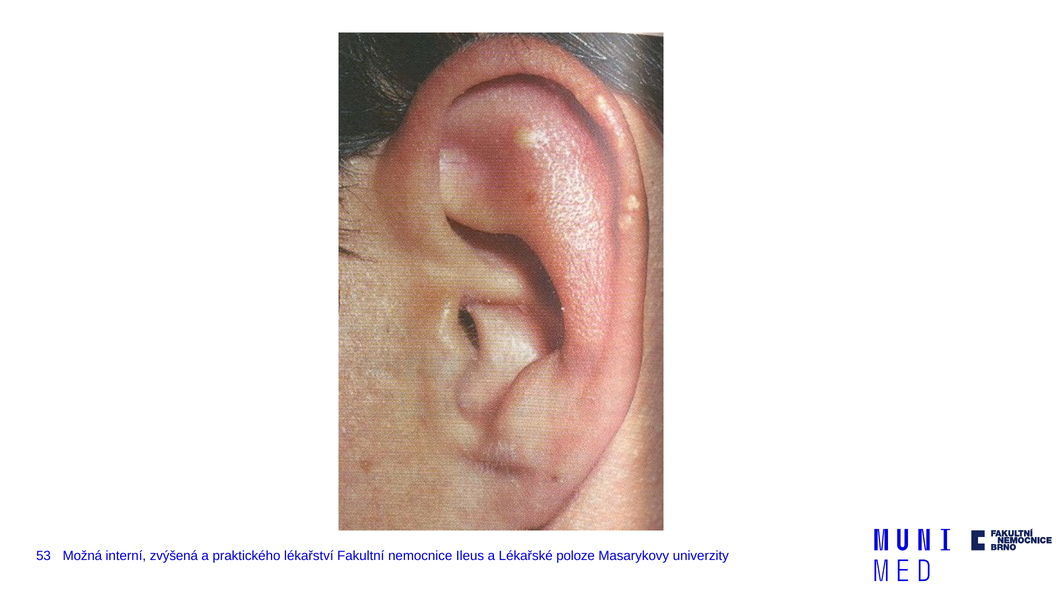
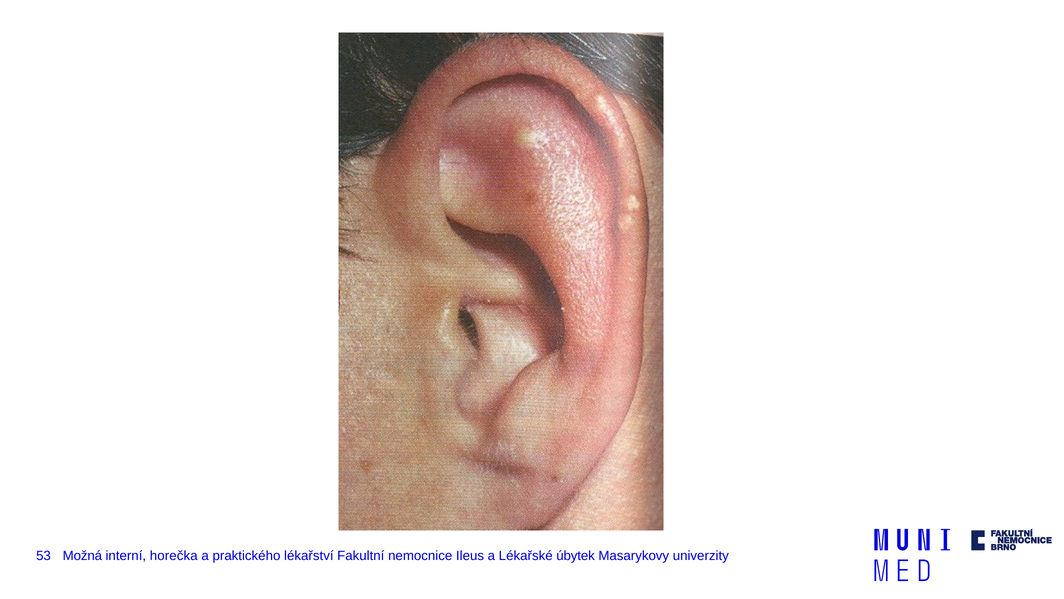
zvýšená: zvýšená -> horečka
poloze: poloze -> úbytek
